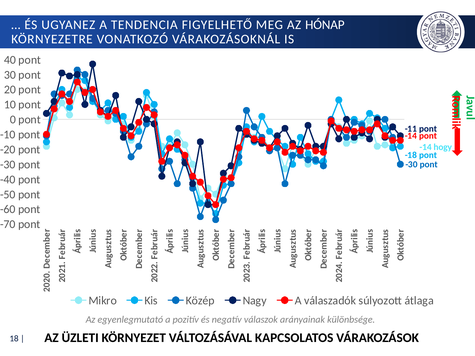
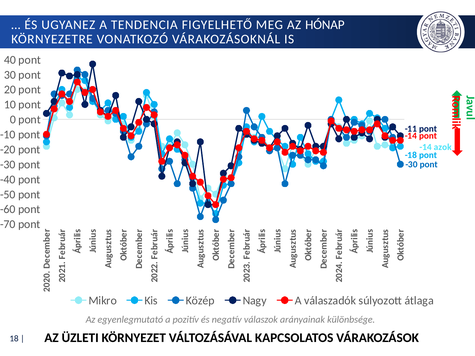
hogy: hogy -> azok
